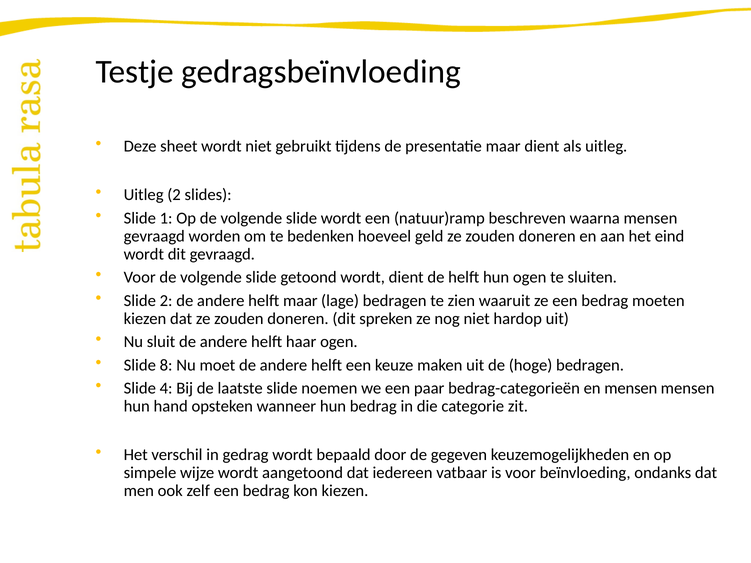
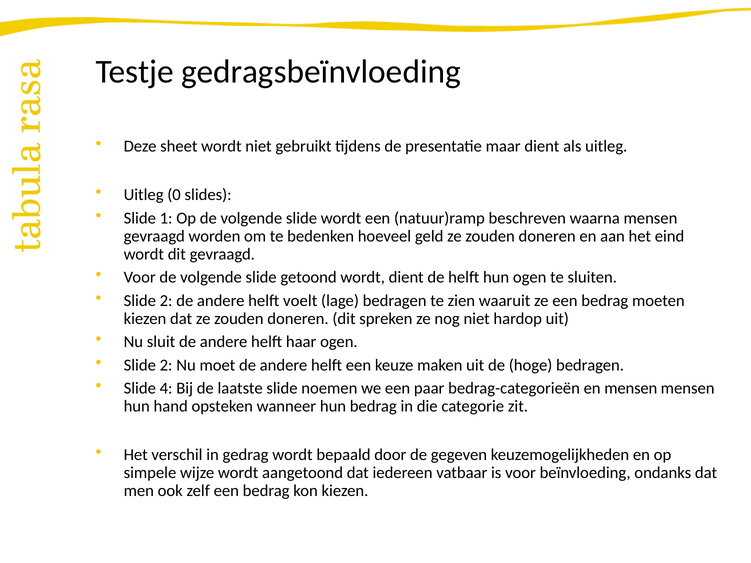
Uitleg 2: 2 -> 0
helft maar: maar -> voelt
8 at (166, 365): 8 -> 2
